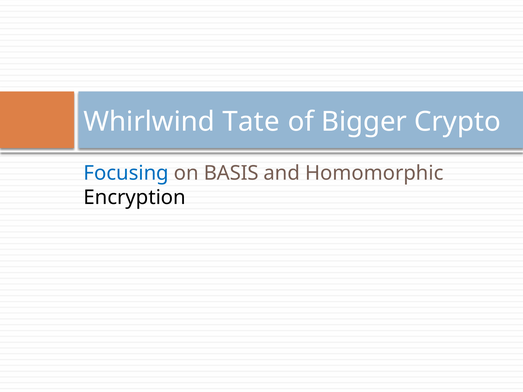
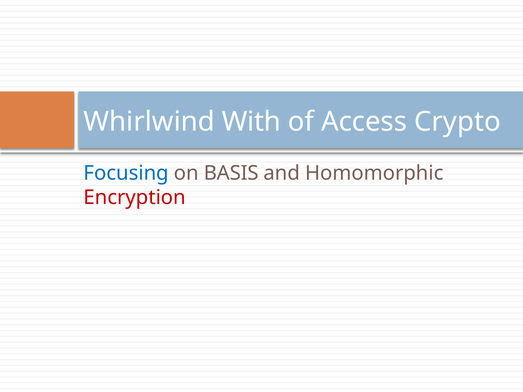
Tate: Tate -> With
Bigger: Bigger -> Access
Encryption colour: black -> red
